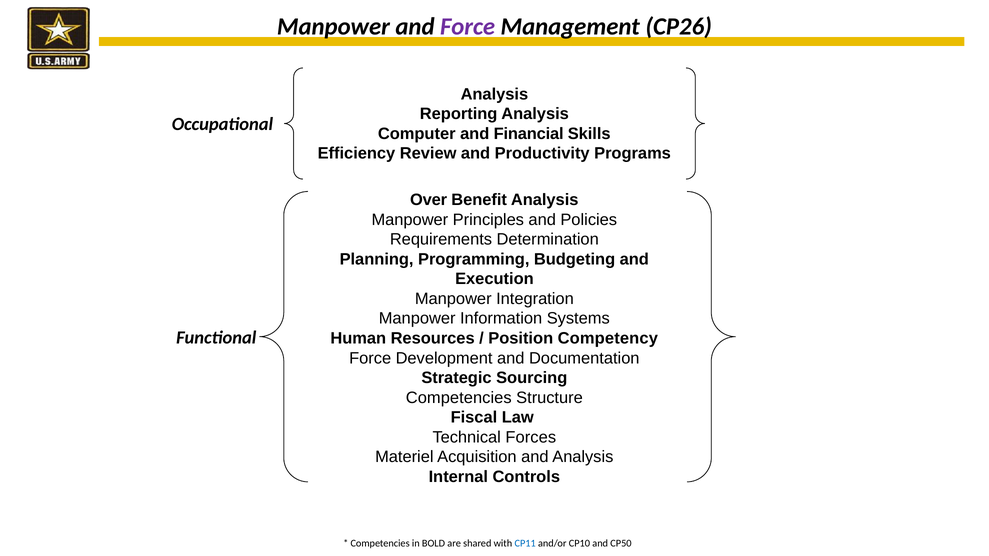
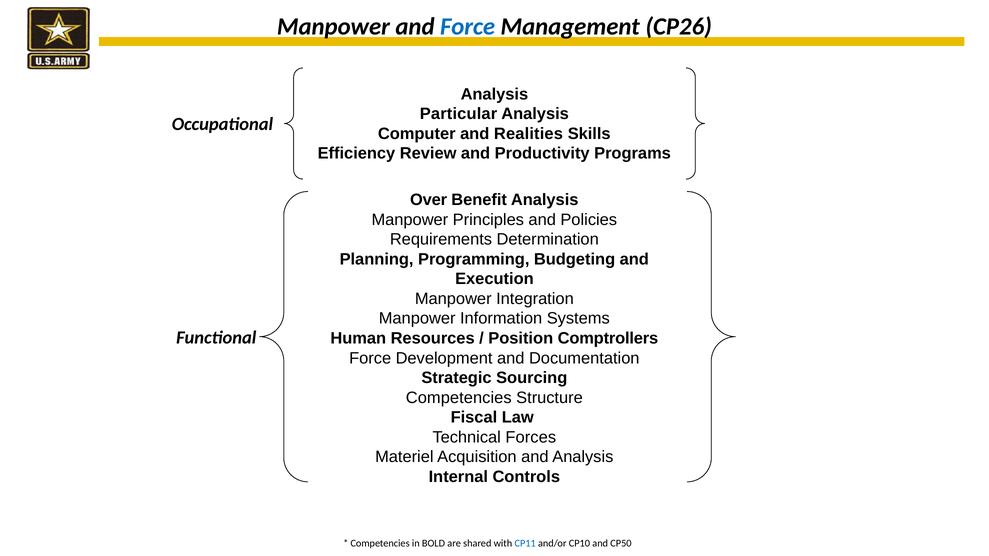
Force at (468, 26) colour: purple -> blue
Reporting: Reporting -> Particular
Financial: Financial -> Realities
Competency: Competency -> Comptrollers
